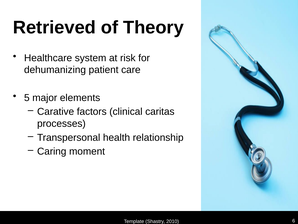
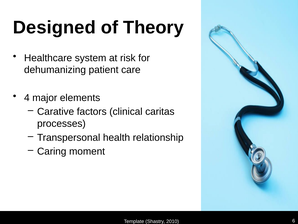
Retrieved: Retrieved -> Designed
5: 5 -> 4
